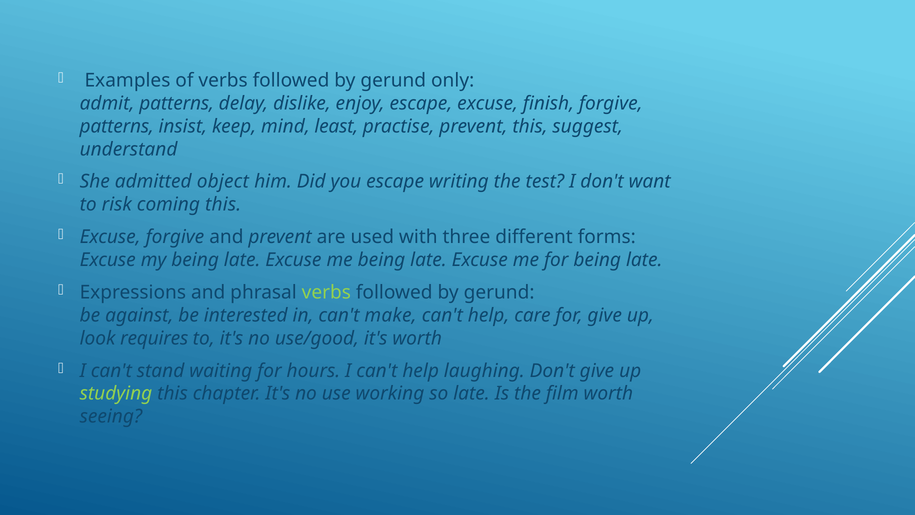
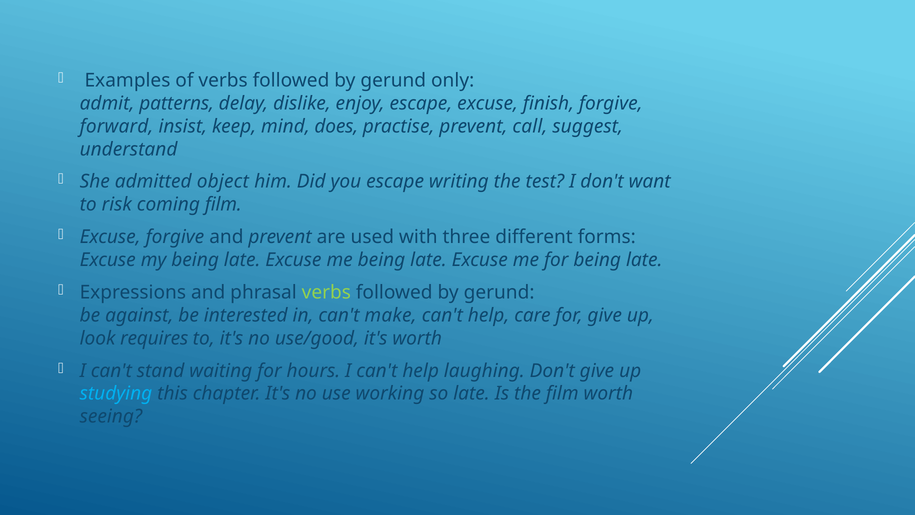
patterns at (117, 126): patterns -> forward
least: least -> does
prevent this: this -> call
coming this: this -> film
studying colour: light green -> light blue
